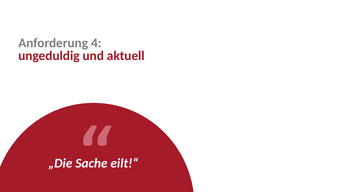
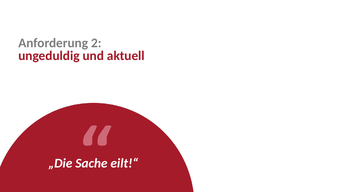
4: 4 -> 2
